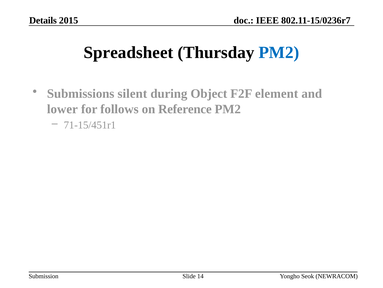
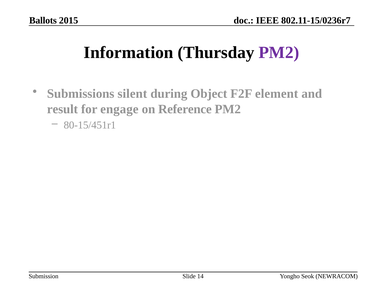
Details: Details -> Ballots
Spreadsheet: Spreadsheet -> Information
PM2 at (279, 52) colour: blue -> purple
lower: lower -> result
follows: follows -> engage
71-15/451r1: 71-15/451r1 -> 80-15/451r1
